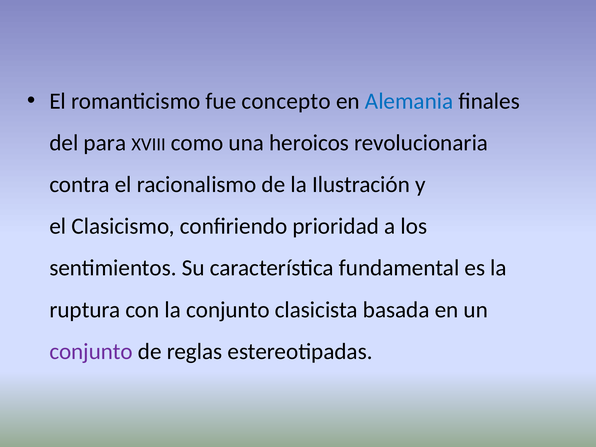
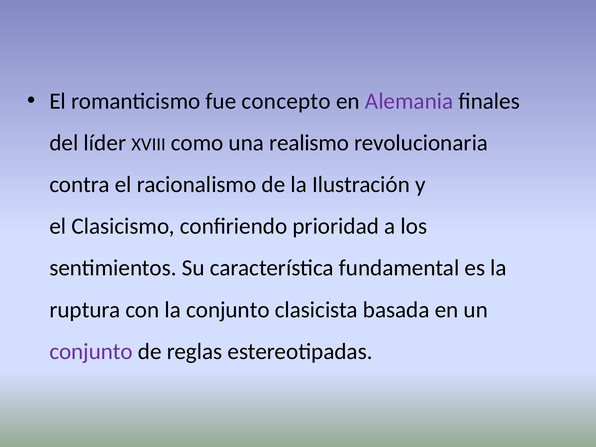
Alemania colour: blue -> purple
para: para -> líder
heroicos: heroicos -> realismo
